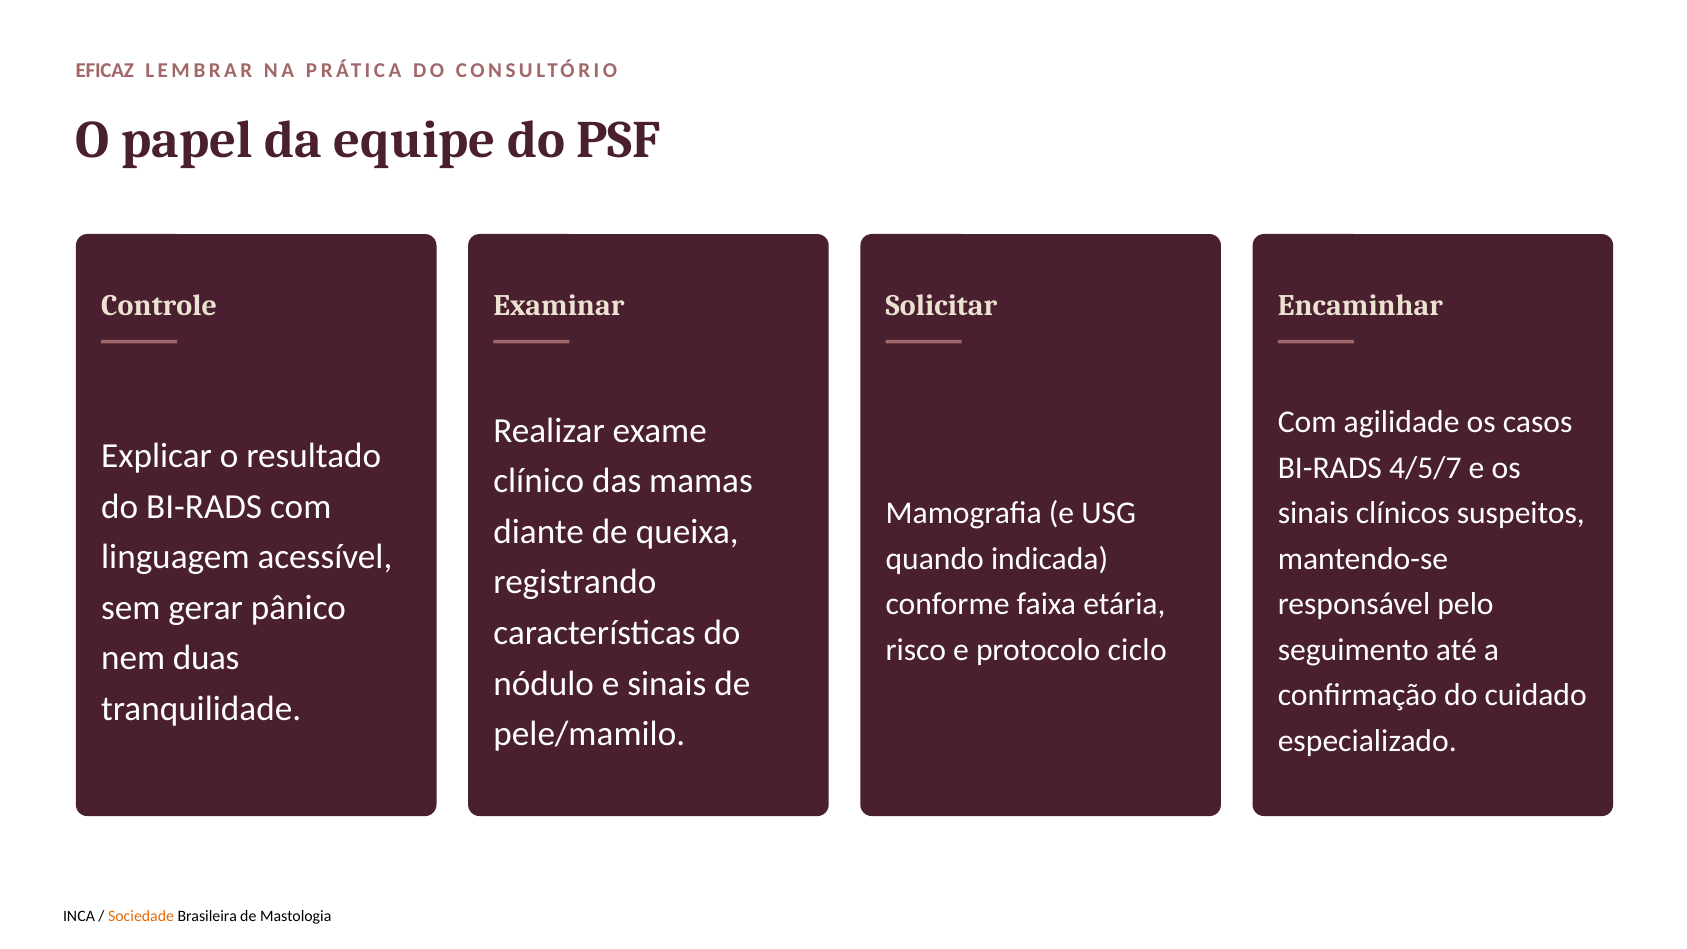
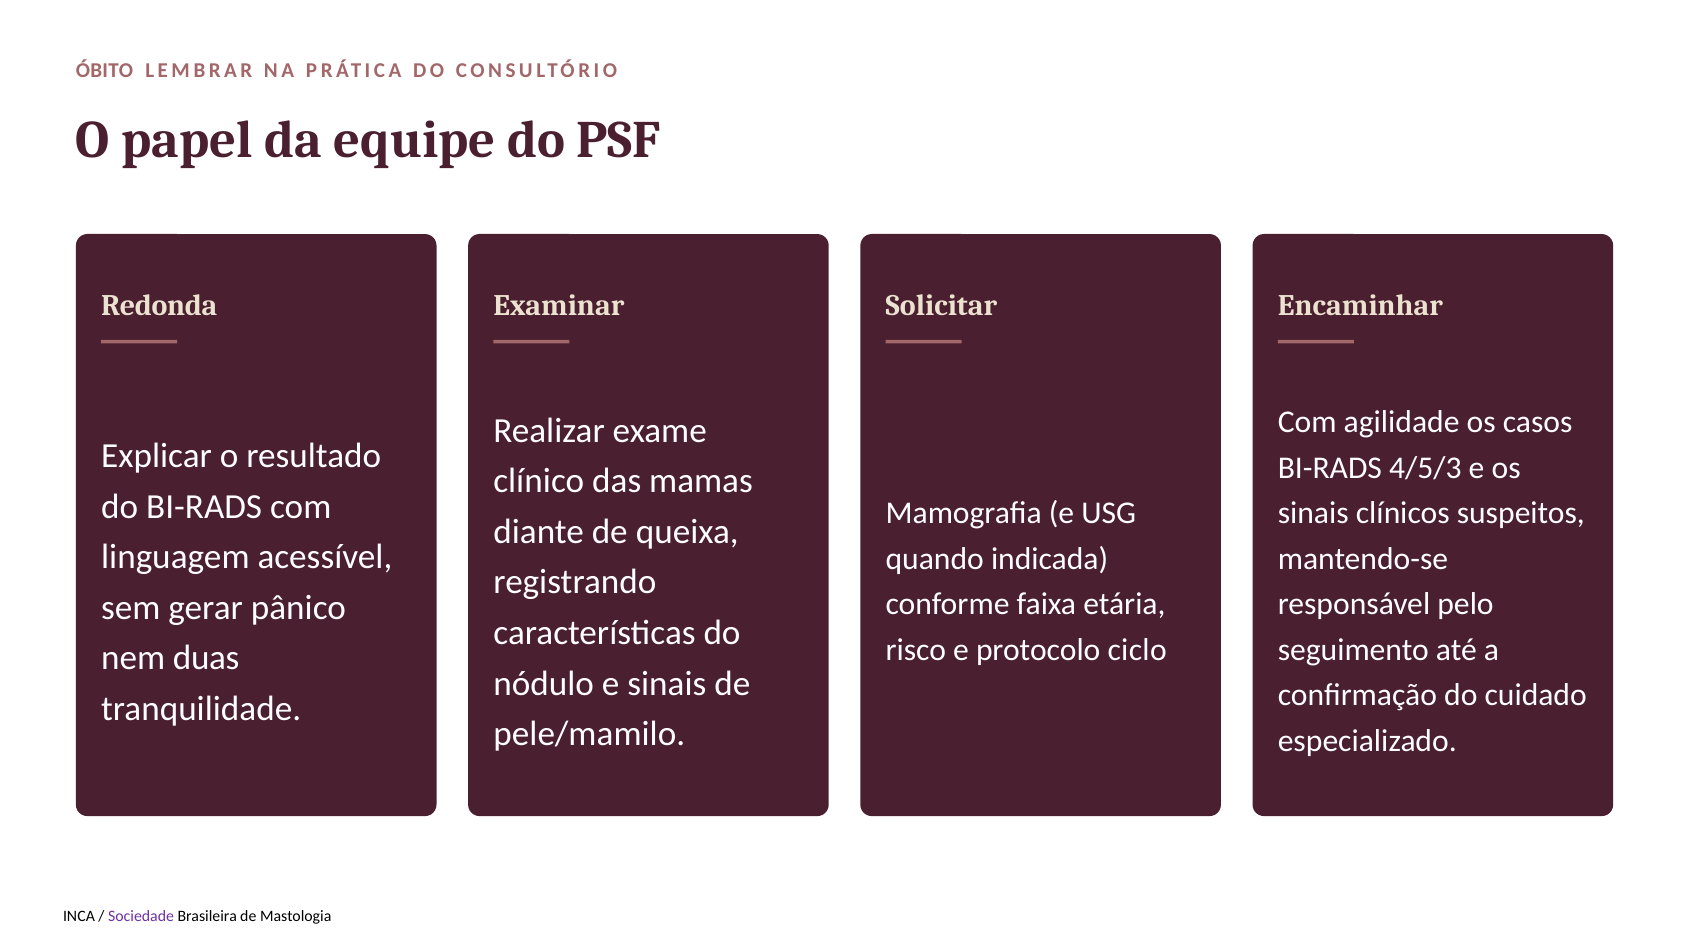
EFICAZ: EFICAZ -> ÓBITO
Controle: Controle -> Redonda
4/5/7: 4/5/7 -> 4/5/3
Sociedade colour: orange -> purple
